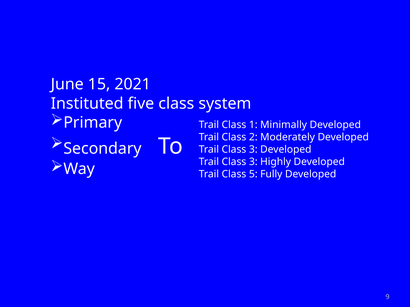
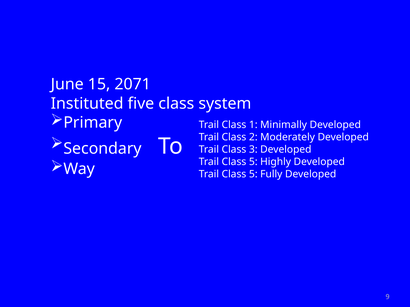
2021: 2021 -> 2071
3 at (253, 162): 3 -> 5
